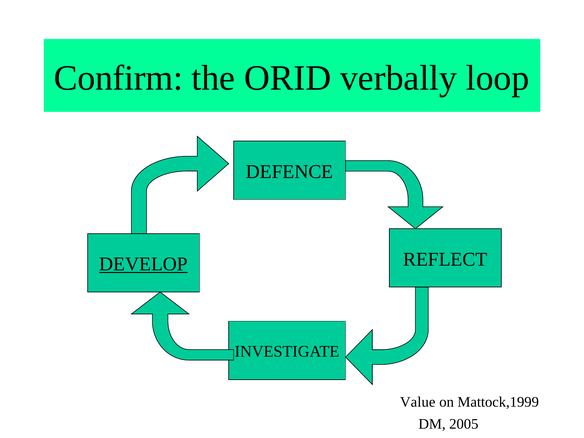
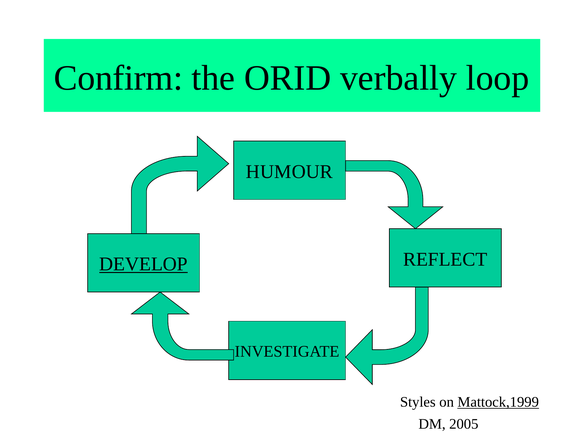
DEFENCE: DEFENCE -> HUMOUR
Value: Value -> Styles
Mattock,1999 underline: none -> present
